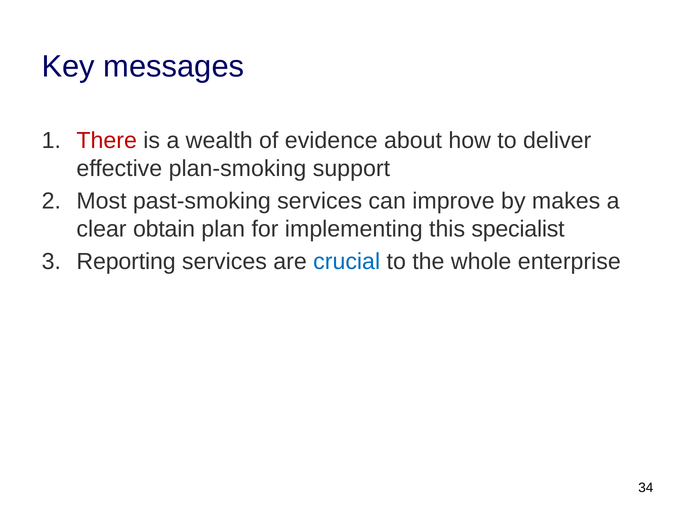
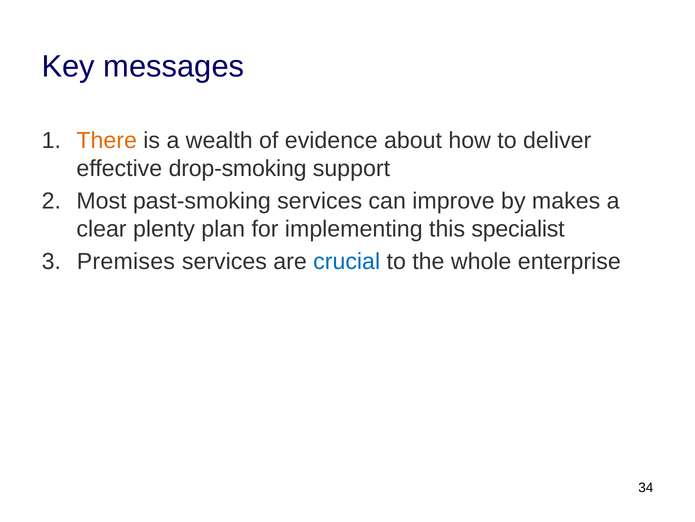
There colour: red -> orange
plan-smoking: plan-smoking -> drop-smoking
obtain: obtain -> plenty
Reporting: Reporting -> Premises
